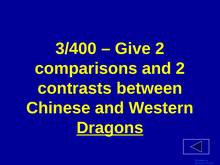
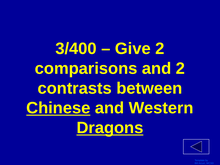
Chinese underline: none -> present
